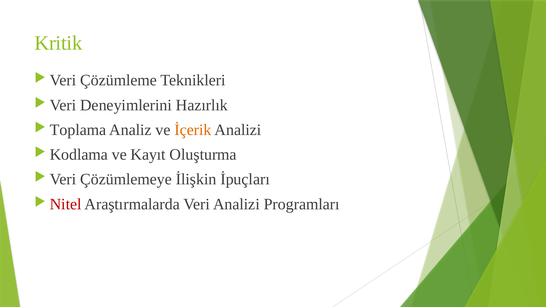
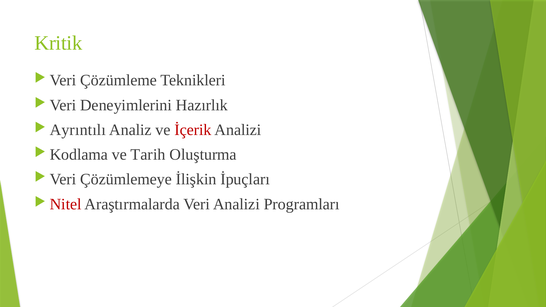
Toplama: Toplama -> Ayrıntılı
İçerik colour: orange -> red
Kayıt: Kayıt -> Tarih
